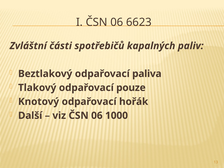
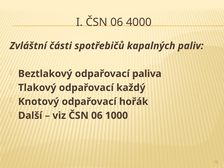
6623: 6623 -> 4000
pouze: pouze -> každý
